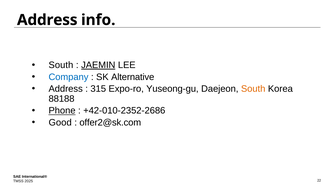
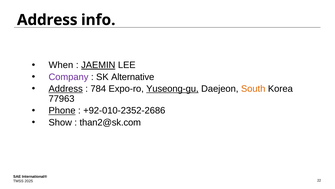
South at (61, 65): South -> When
Company colour: blue -> purple
Address at (66, 88) underline: none -> present
315: 315 -> 784
Yuseong-gu underline: none -> present
88188: 88188 -> 77963
+42-010-2352-2686: +42-010-2352-2686 -> +92-010-2352-2686
Good: Good -> Show
offer2@sk.com: offer2@sk.com -> than2@sk.com
